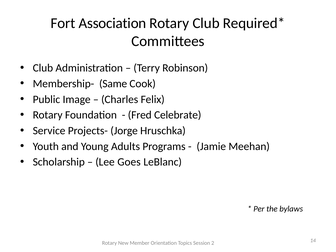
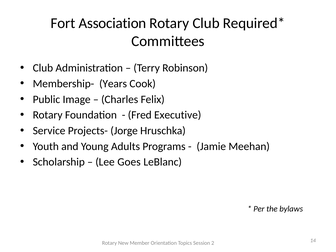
Same: Same -> Years
Celebrate: Celebrate -> Executive
